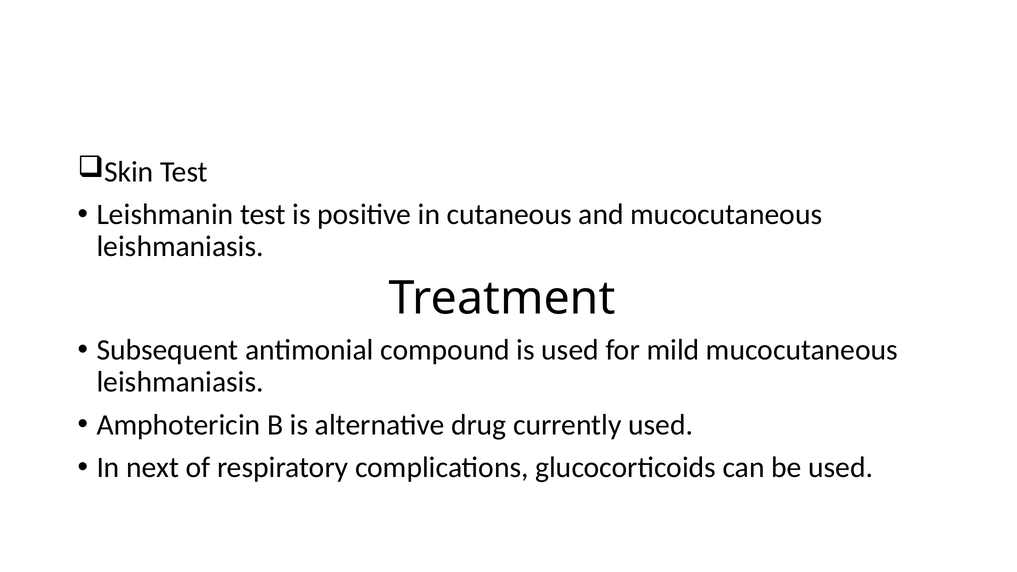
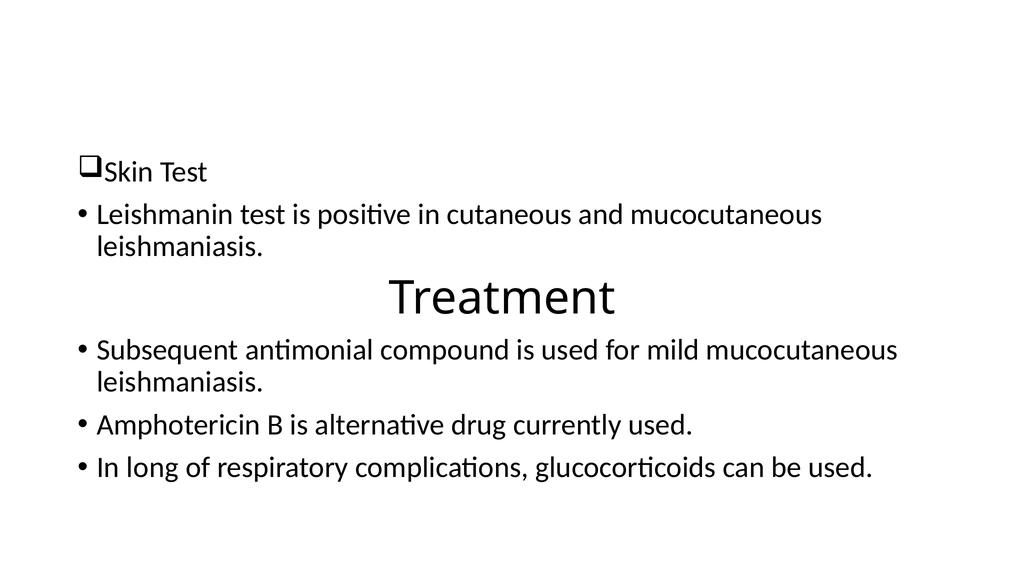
next: next -> long
